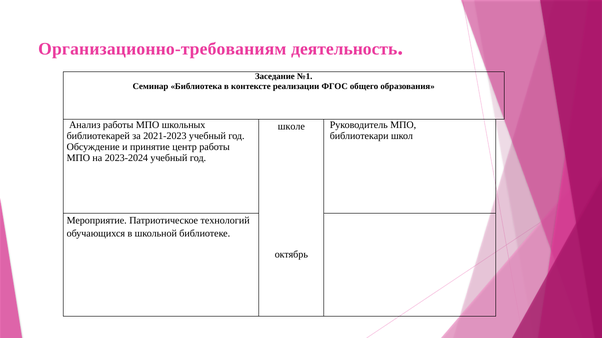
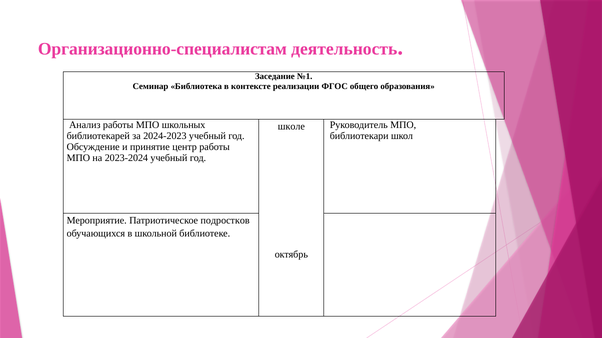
Организационно-требованиям: Организационно-требованиям -> Организационно-специалистам
2021-2023: 2021-2023 -> 2024-2023
технологий: технологий -> подростков
